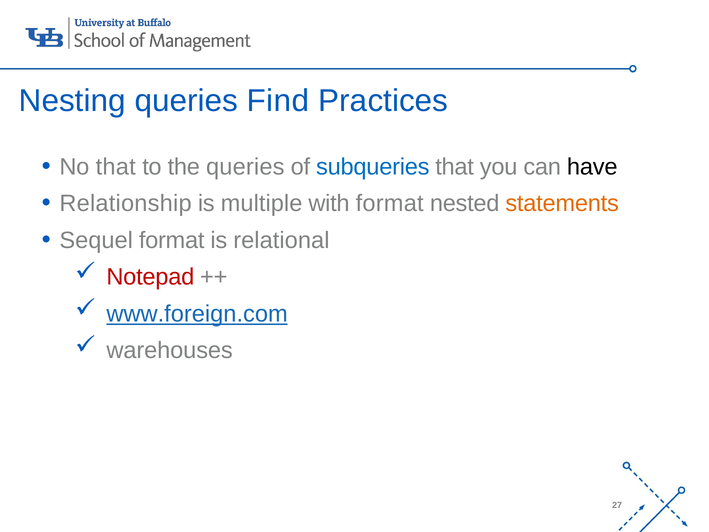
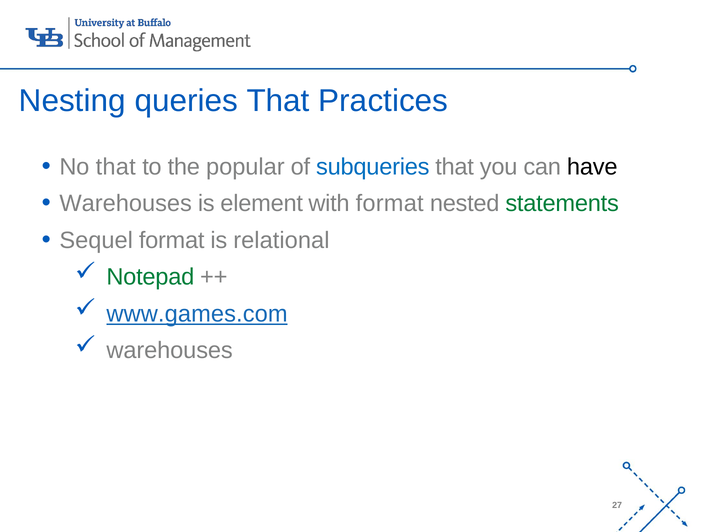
queries Find: Find -> That
the queries: queries -> popular
Relationship at (126, 203): Relationship -> Warehouses
multiple: multiple -> element
statements colour: orange -> green
Notepad colour: red -> green
www.foreign.com: www.foreign.com -> www.games.com
